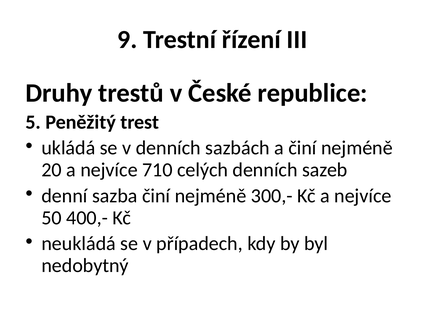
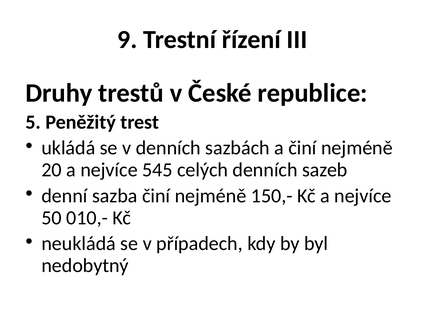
710: 710 -> 545
300,-: 300,- -> 150,-
400,-: 400,- -> 010,-
